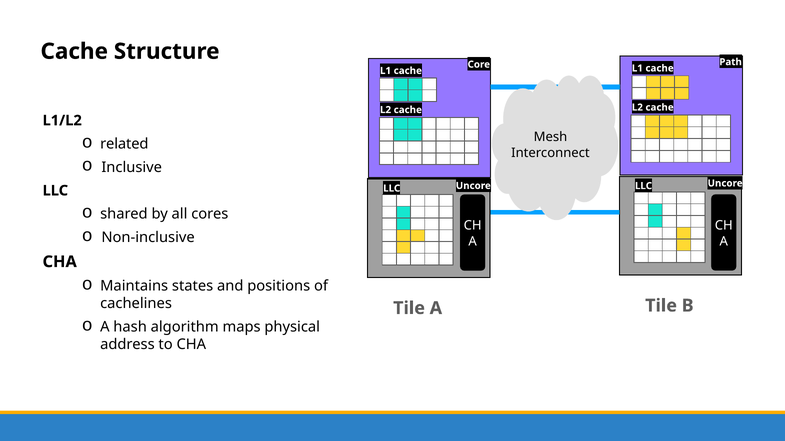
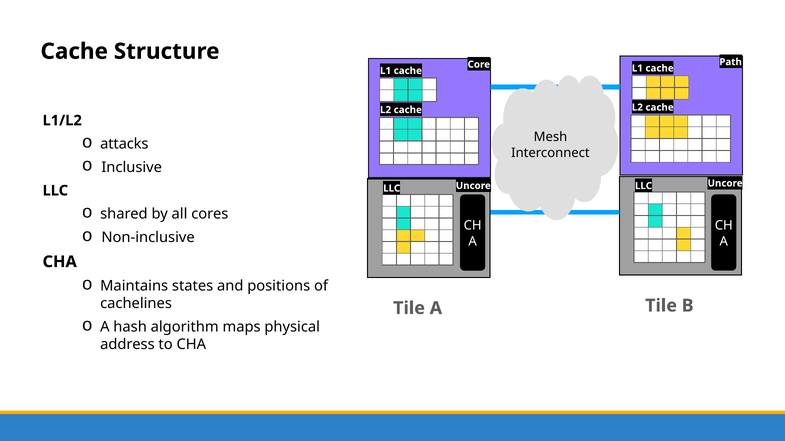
related: related -> attacks
